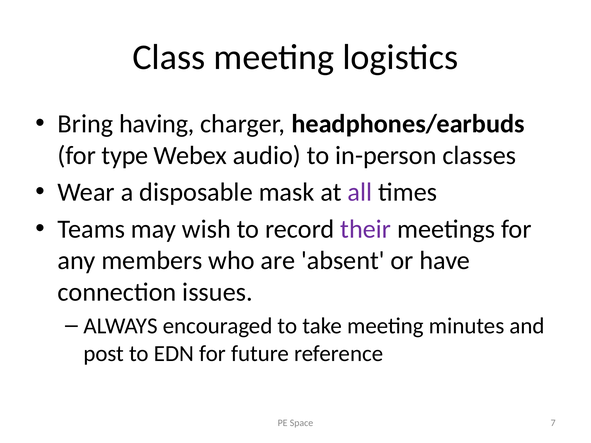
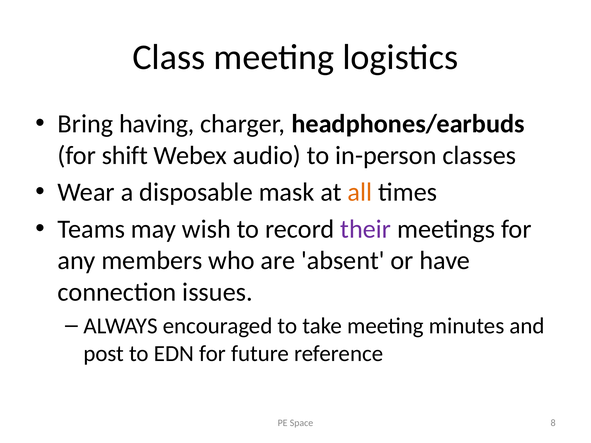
type: type -> shift
all colour: purple -> orange
7: 7 -> 8
